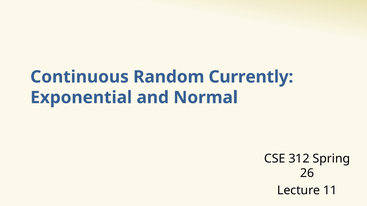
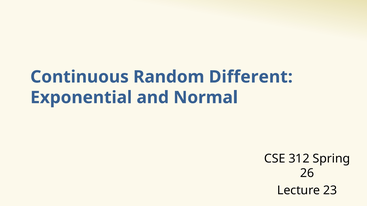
Currently: Currently -> Different
11: 11 -> 23
